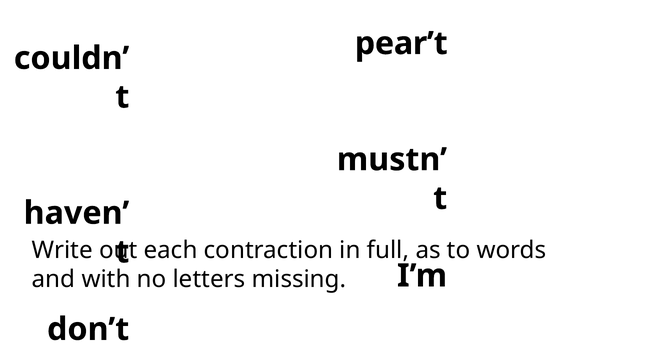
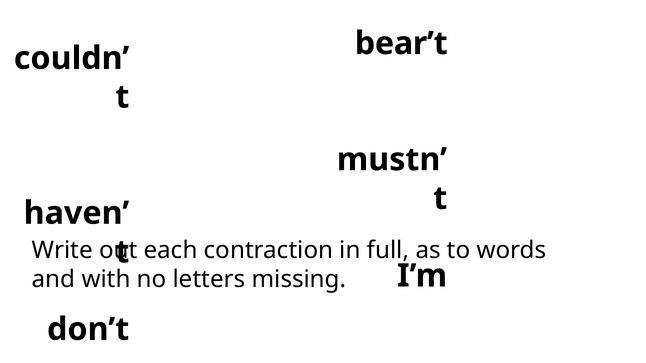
pear’t: pear’t -> bear’t
